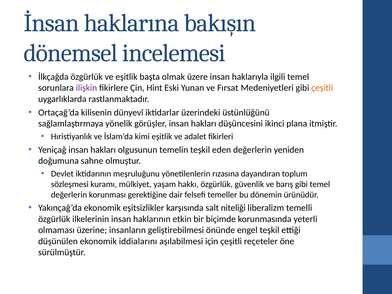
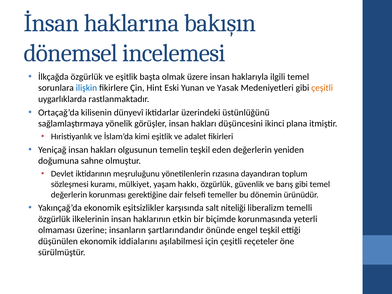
ilişkin colour: purple -> blue
Fırsat: Fırsat -> Yasak
geliştirebilmesi: geliştirebilmesi -> şartlarındandır
